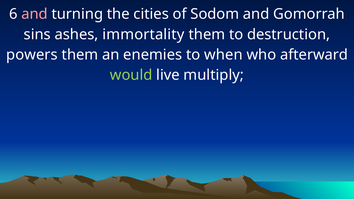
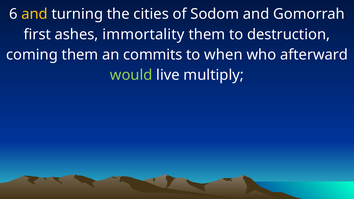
and at (34, 14) colour: pink -> yellow
sins: sins -> first
powers: powers -> coming
enemies: enemies -> commits
